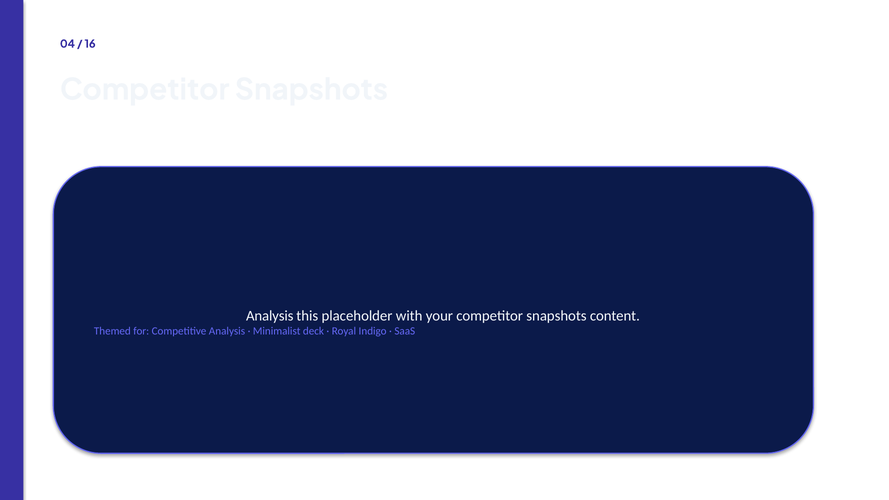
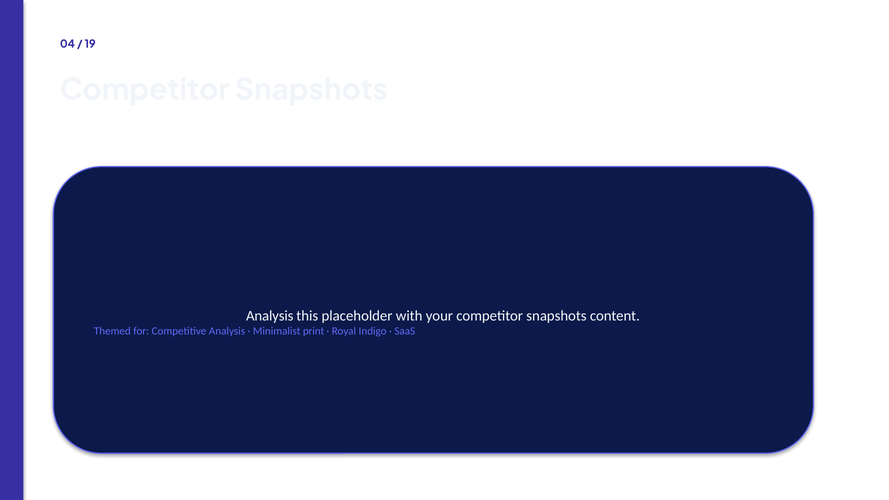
16: 16 -> 19
deck: deck -> print
